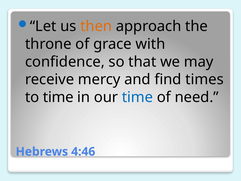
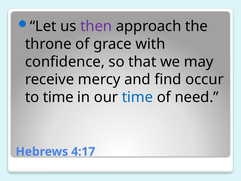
then colour: orange -> purple
times: times -> occur
4:46: 4:46 -> 4:17
